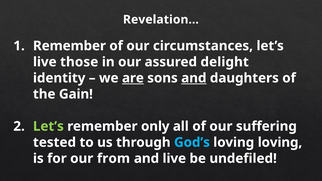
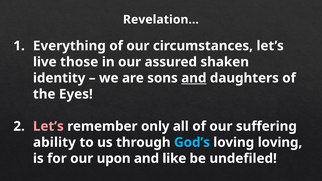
Remember at (69, 46): Remember -> Everything
delight: delight -> shaken
are underline: present -> none
Gain: Gain -> Eyes
Let’s at (48, 126) colour: light green -> pink
tested: tested -> ability
from: from -> upon
and live: live -> like
